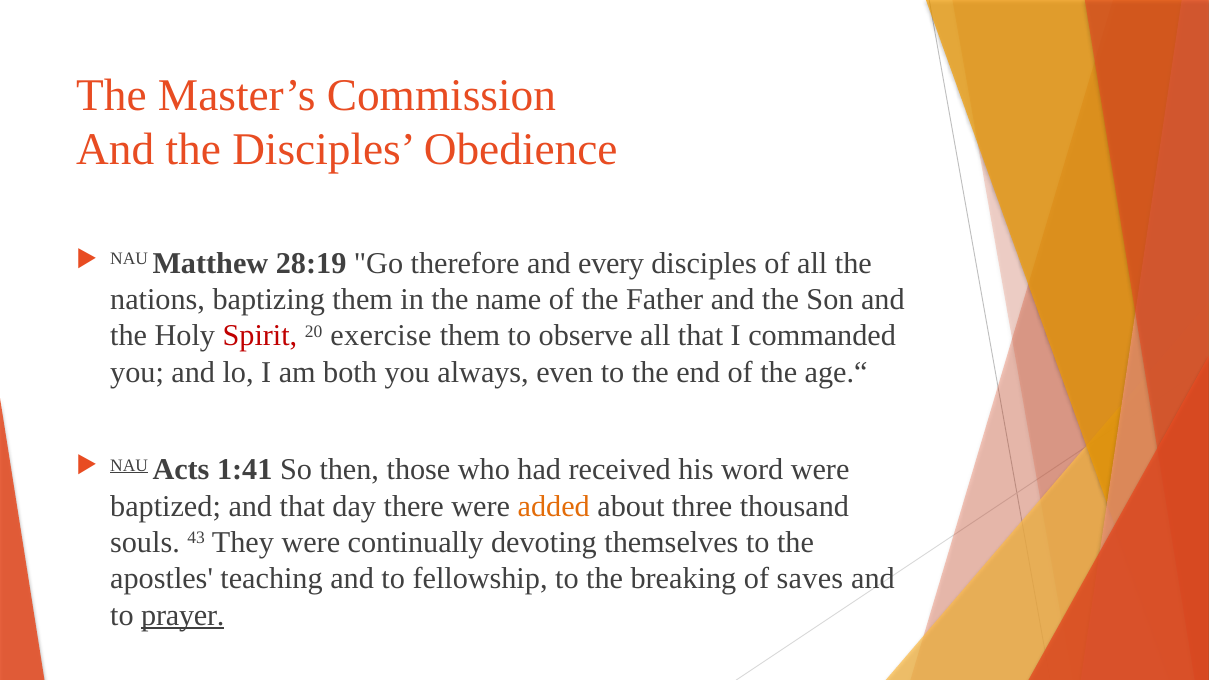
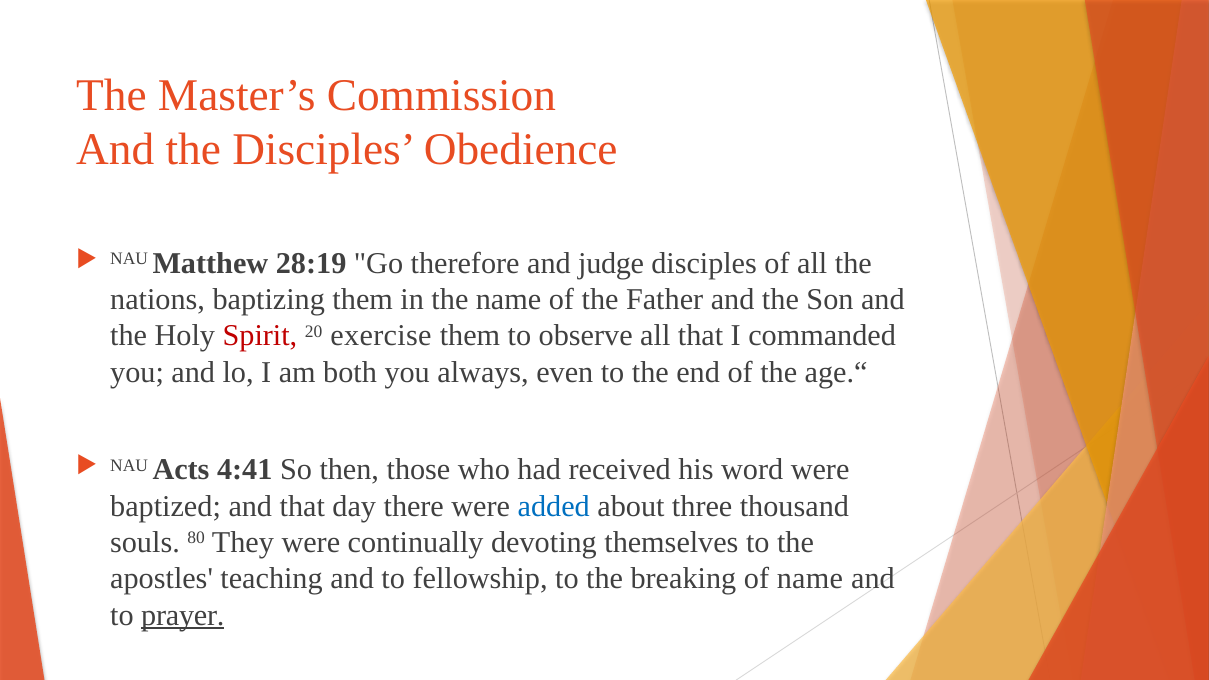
every: every -> judge
NAU at (129, 465) underline: present -> none
1:41: 1:41 -> 4:41
added colour: orange -> blue
43: 43 -> 80
of saves: saves -> name
